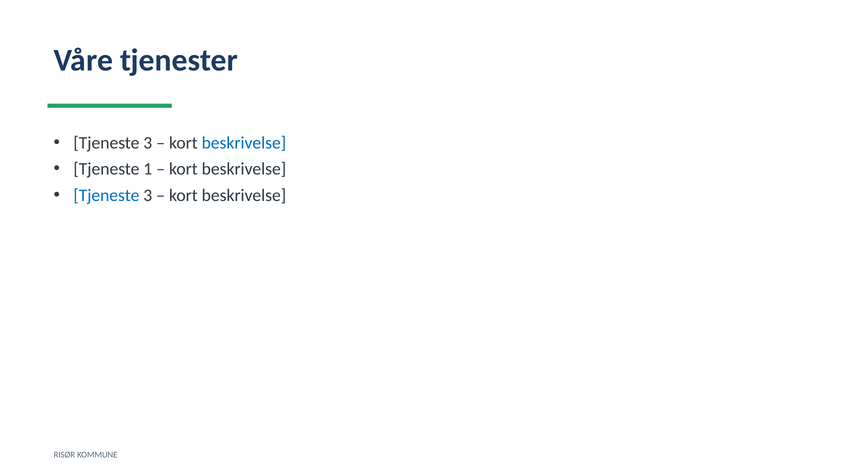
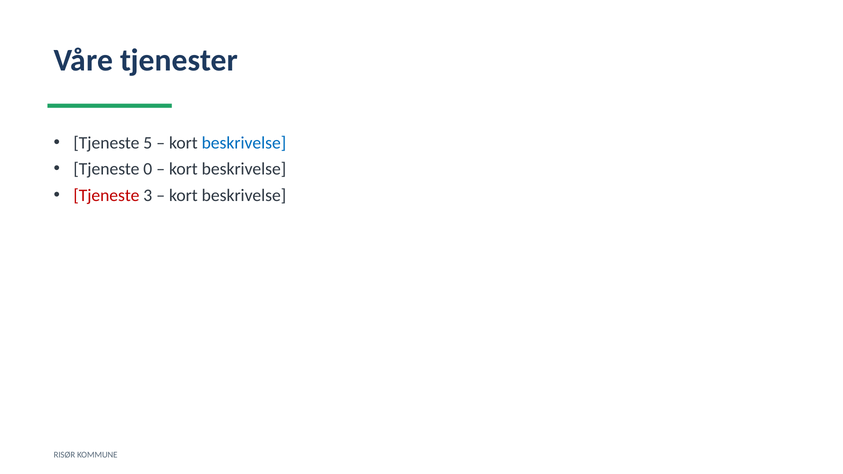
3 at (148, 143): 3 -> 5
1: 1 -> 0
Tjeneste at (106, 195) colour: blue -> red
